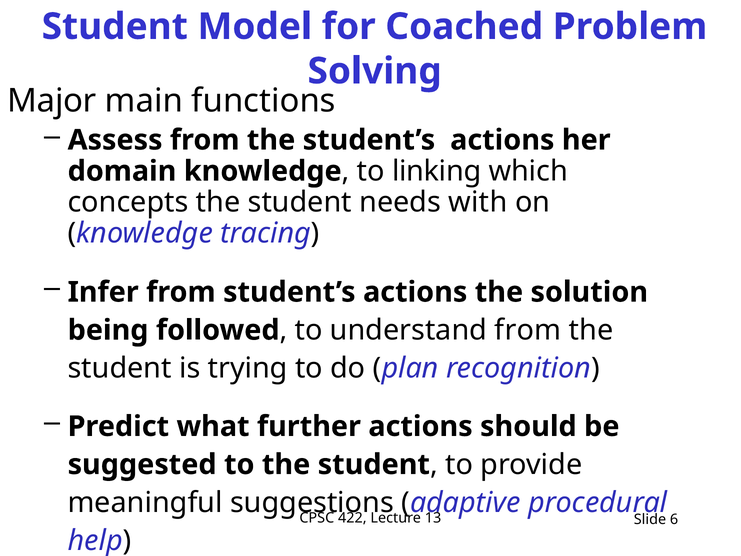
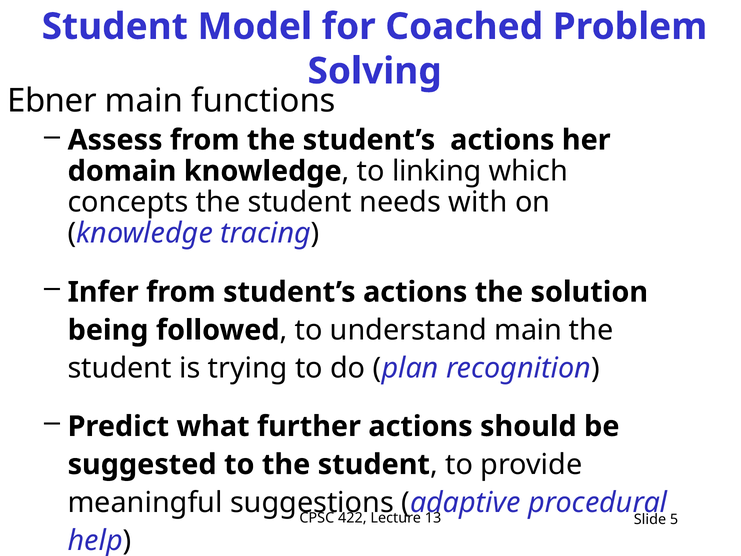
Major: Major -> Ebner
understand from: from -> main
6: 6 -> 5
